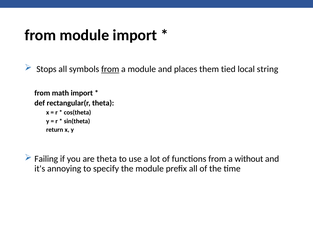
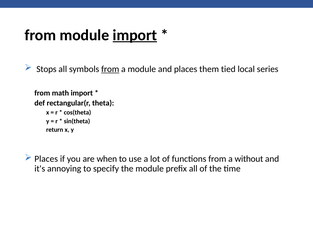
import at (135, 35) underline: none -> present
string: string -> series
Failing at (46, 159): Failing -> Places
are theta: theta -> when
